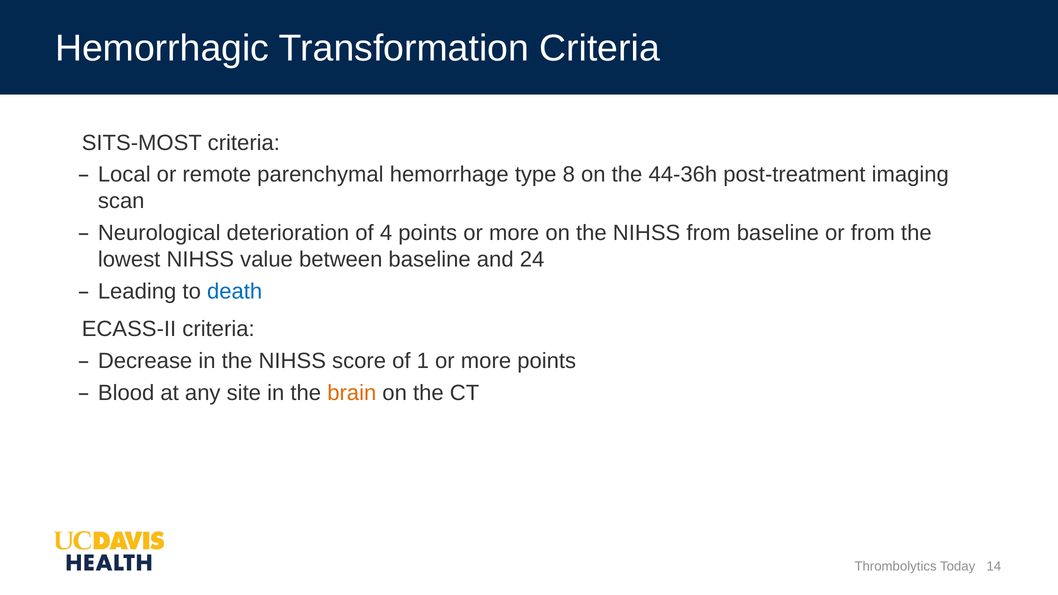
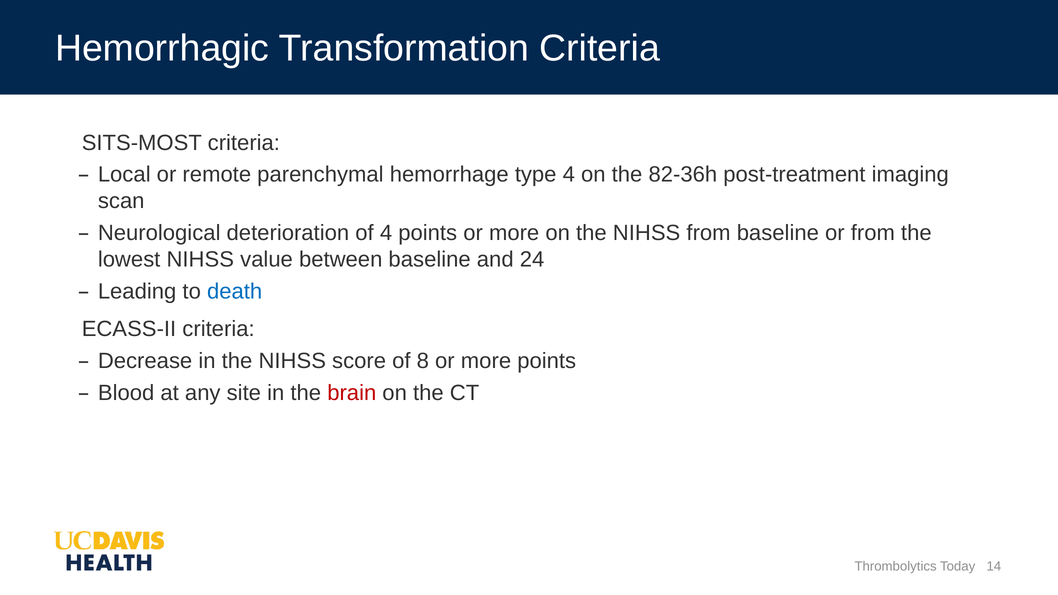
type 8: 8 -> 4
44-36h: 44-36h -> 82-36h
1: 1 -> 8
brain colour: orange -> red
